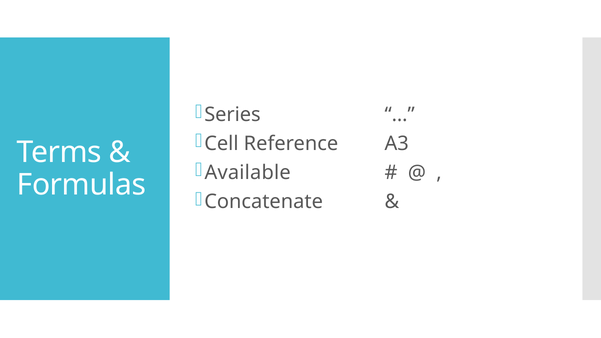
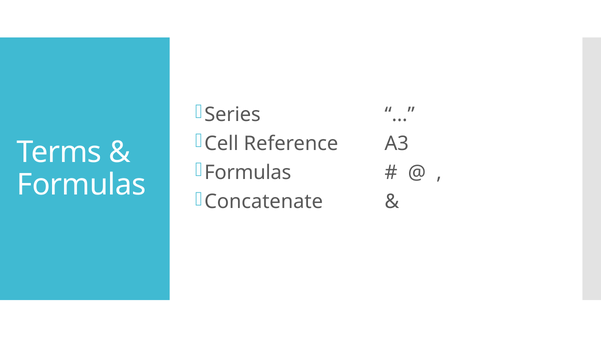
Available at (248, 173): Available -> Formulas
